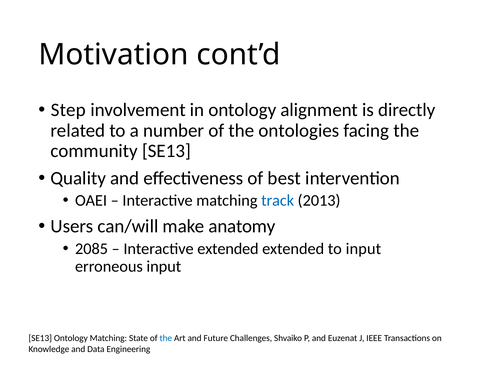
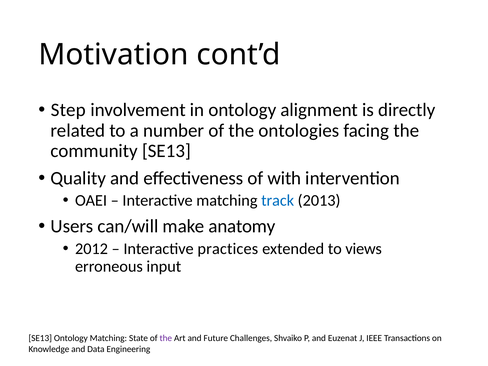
best: best -> with
2085: 2085 -> 2012
Interactive extended: extended -> practices
to input: input -> views
the at (166, 338) colour: blue -> purple
